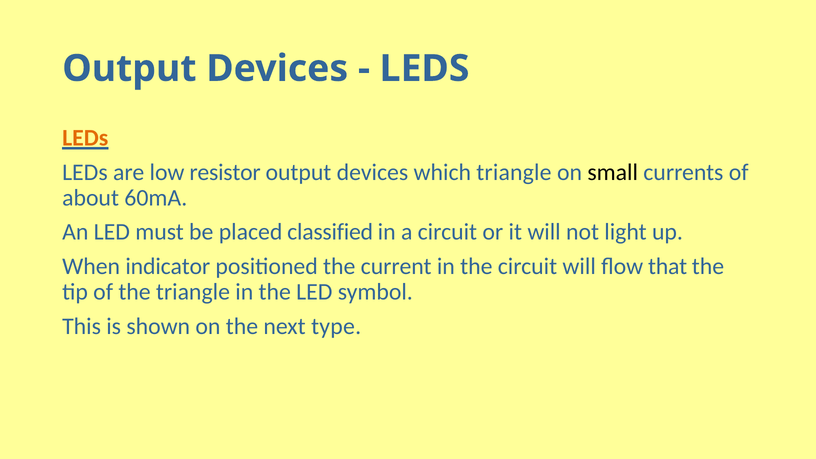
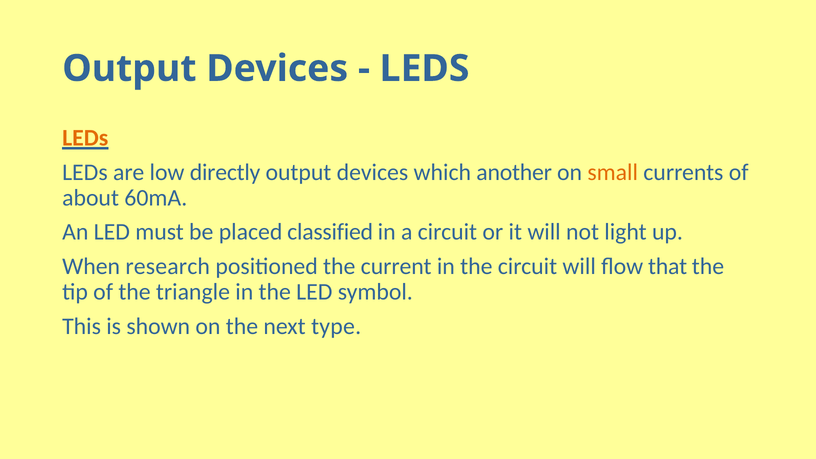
resistor: resistor -> directly
which triangle: triangle -> another
small colour: black -> orange
indicator: indicator -> research
